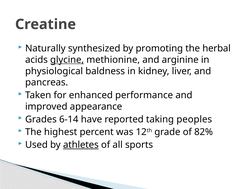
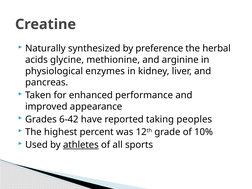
promoting: promoting -> preference
glycine underline: present -> none
baldness: baldness -> enzymes
6-14: 6-14 -> 6-42
82%: 82% -> 10%
